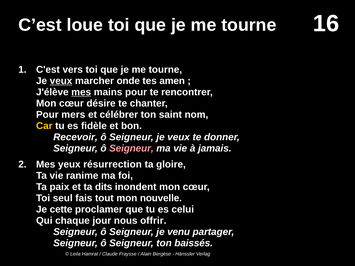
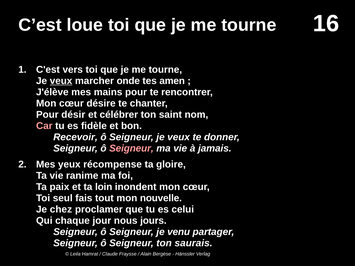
mes at (81, 92) underline: present -> none
mers: mers -> désir
Car colour: yellow -> pink
résurrection: résurrection -> récompense
dits: dits -> loin
cette: cette -> chez
offrir: offrir -> jours
baissés: baissés -> saurais
